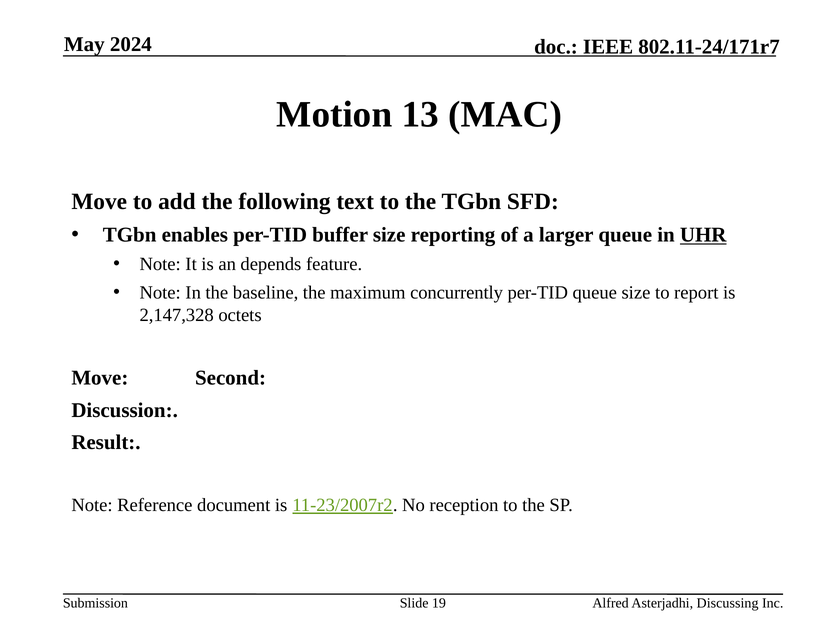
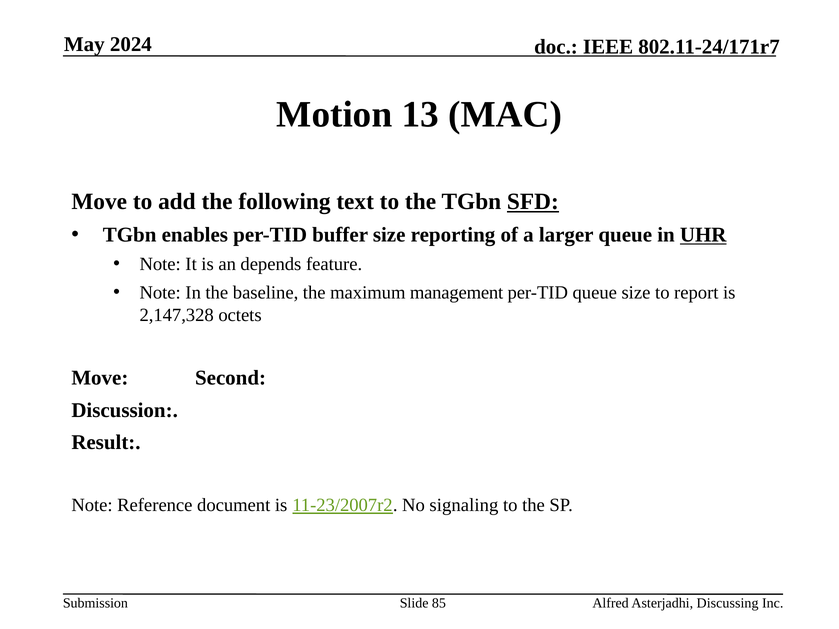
SFD underline: none -> present
concurrently: concurrently -> management
reception: reception -> signaling
19: 19 -> 85
